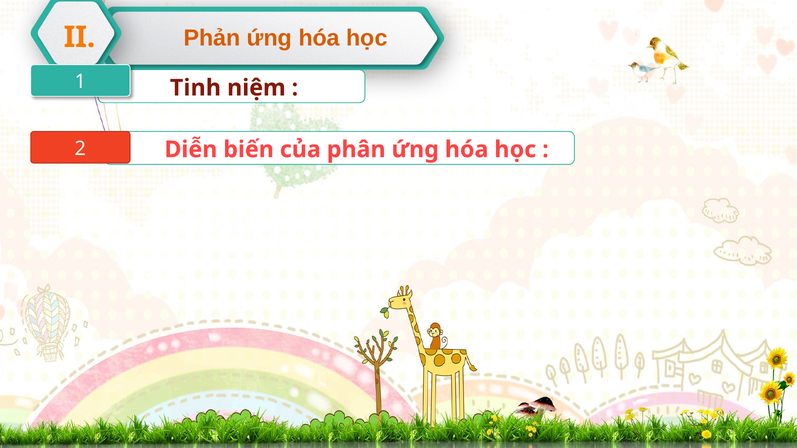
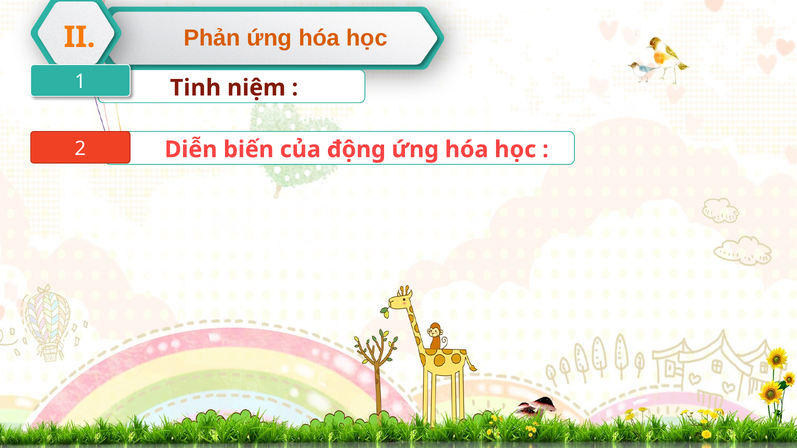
phân: phân -> động
